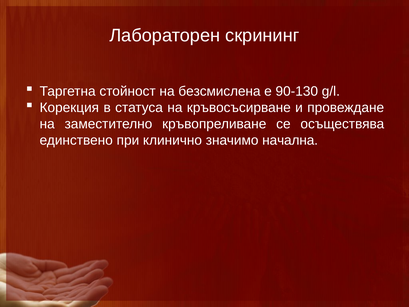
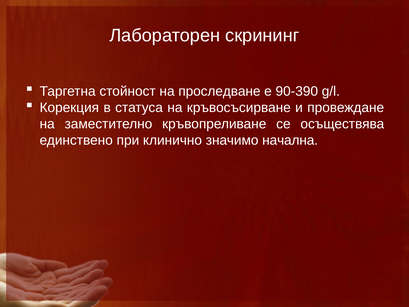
безсмислена: безсмислена -> проследване
90-130: 90-130 -> 90-390
